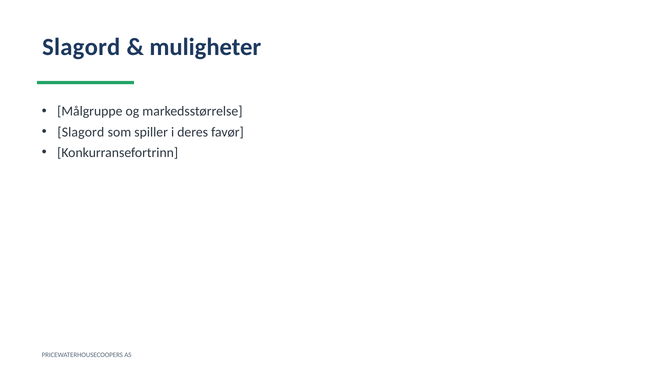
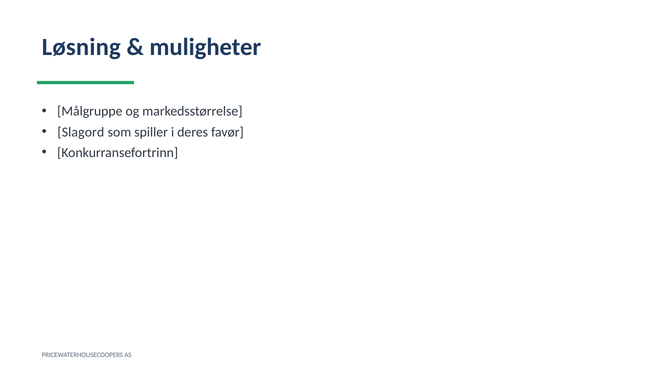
Slagord at (81, 47): Slagord -> Løsning
